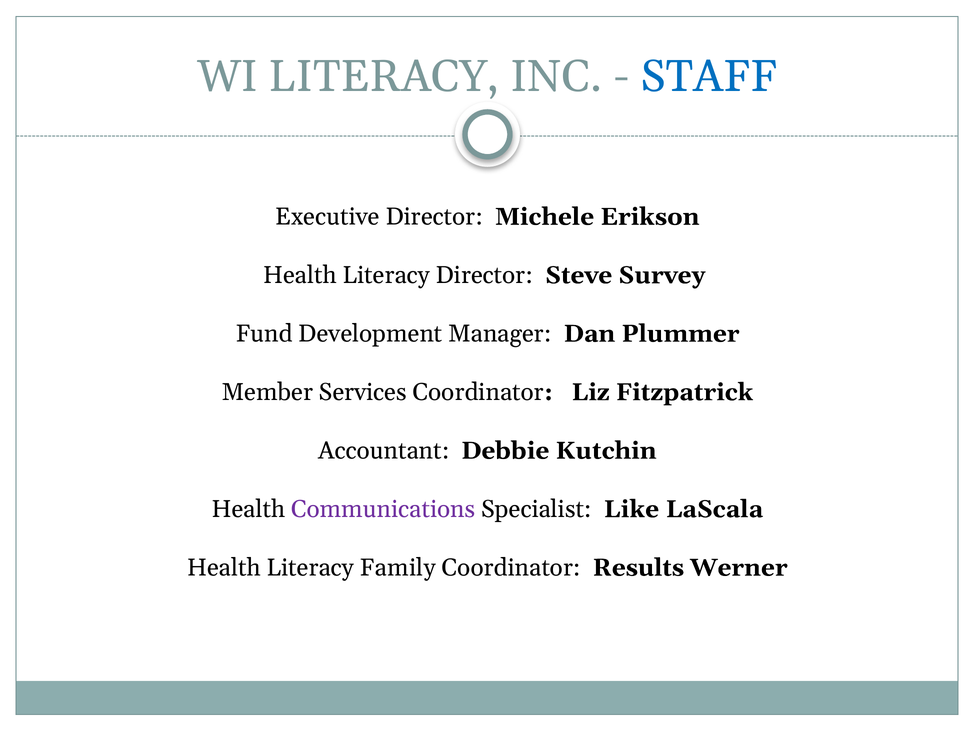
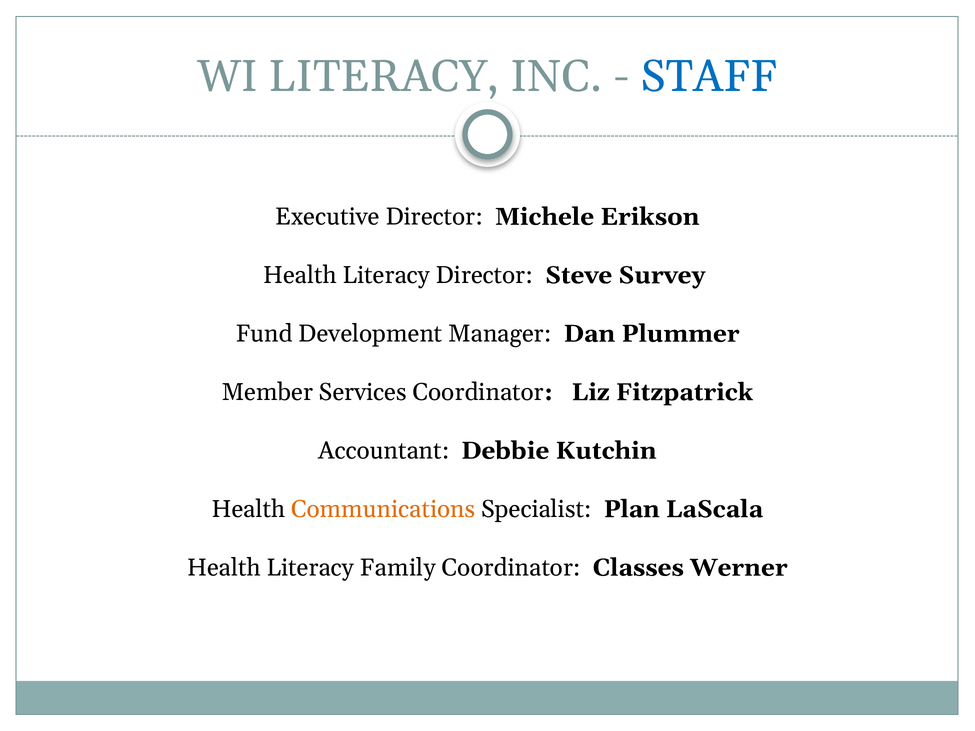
Communications colour: purple -> orange
Like: Like -> Plan
Results: Results -> Classes
